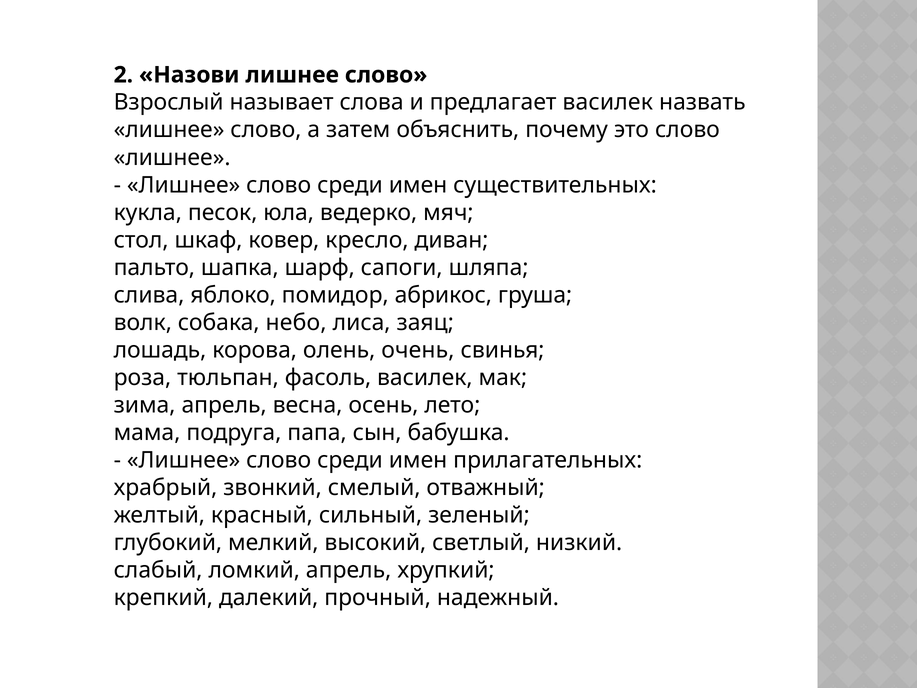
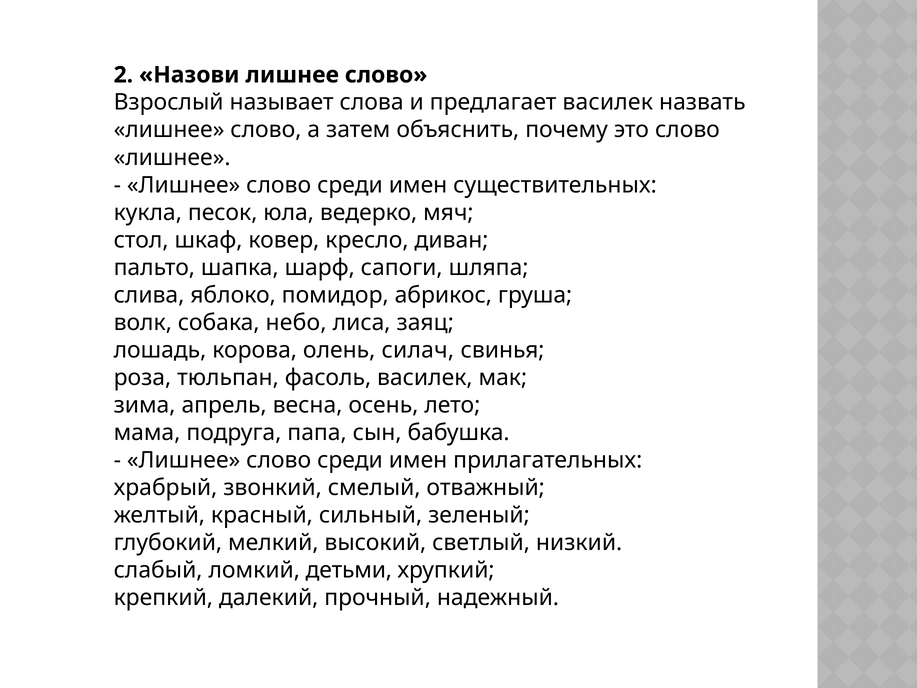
очень: очень -> силач
ломкий апрель: апрель -> детьми
